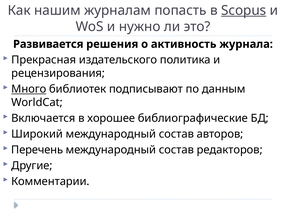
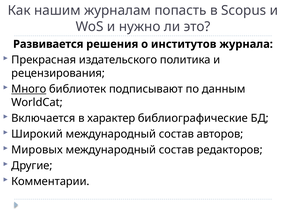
Scopus underline: present -> none
активность: активность -> институтов
хорошее: хорошее -> характер
Перечень: Перечень -> Мировых
